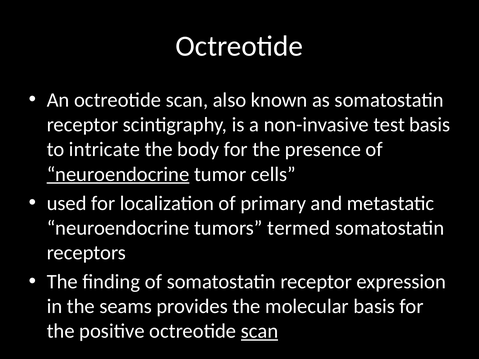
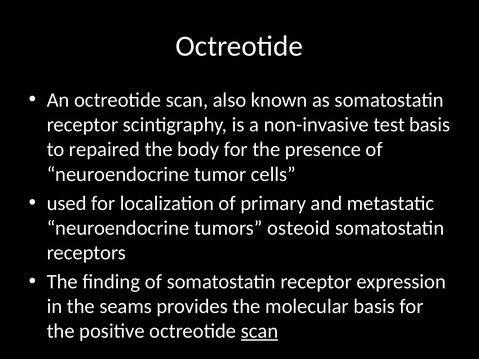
intricate: intricate -> repaired
neuroendocrine at (118, 174) underline: present -> none
termed: termed -> osteoid
